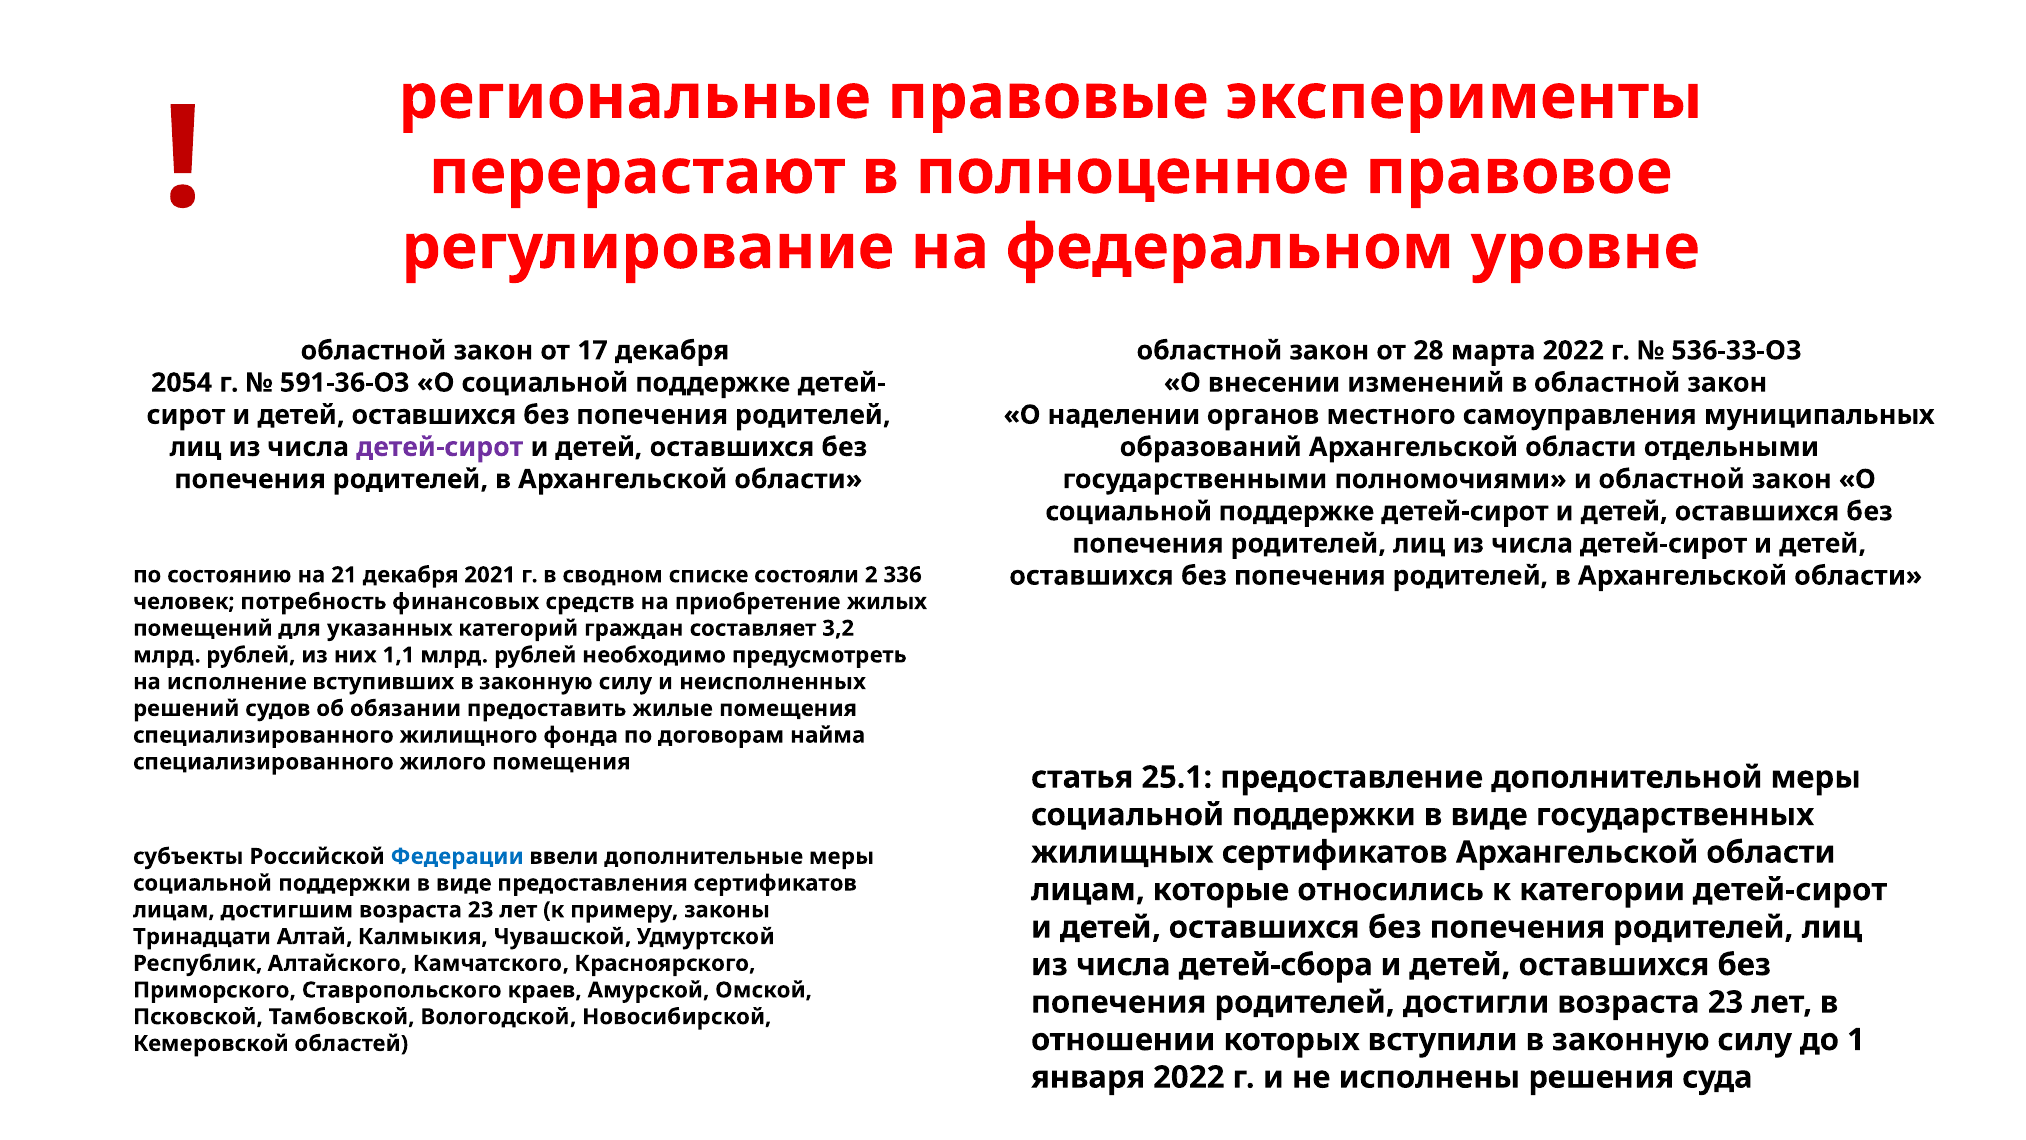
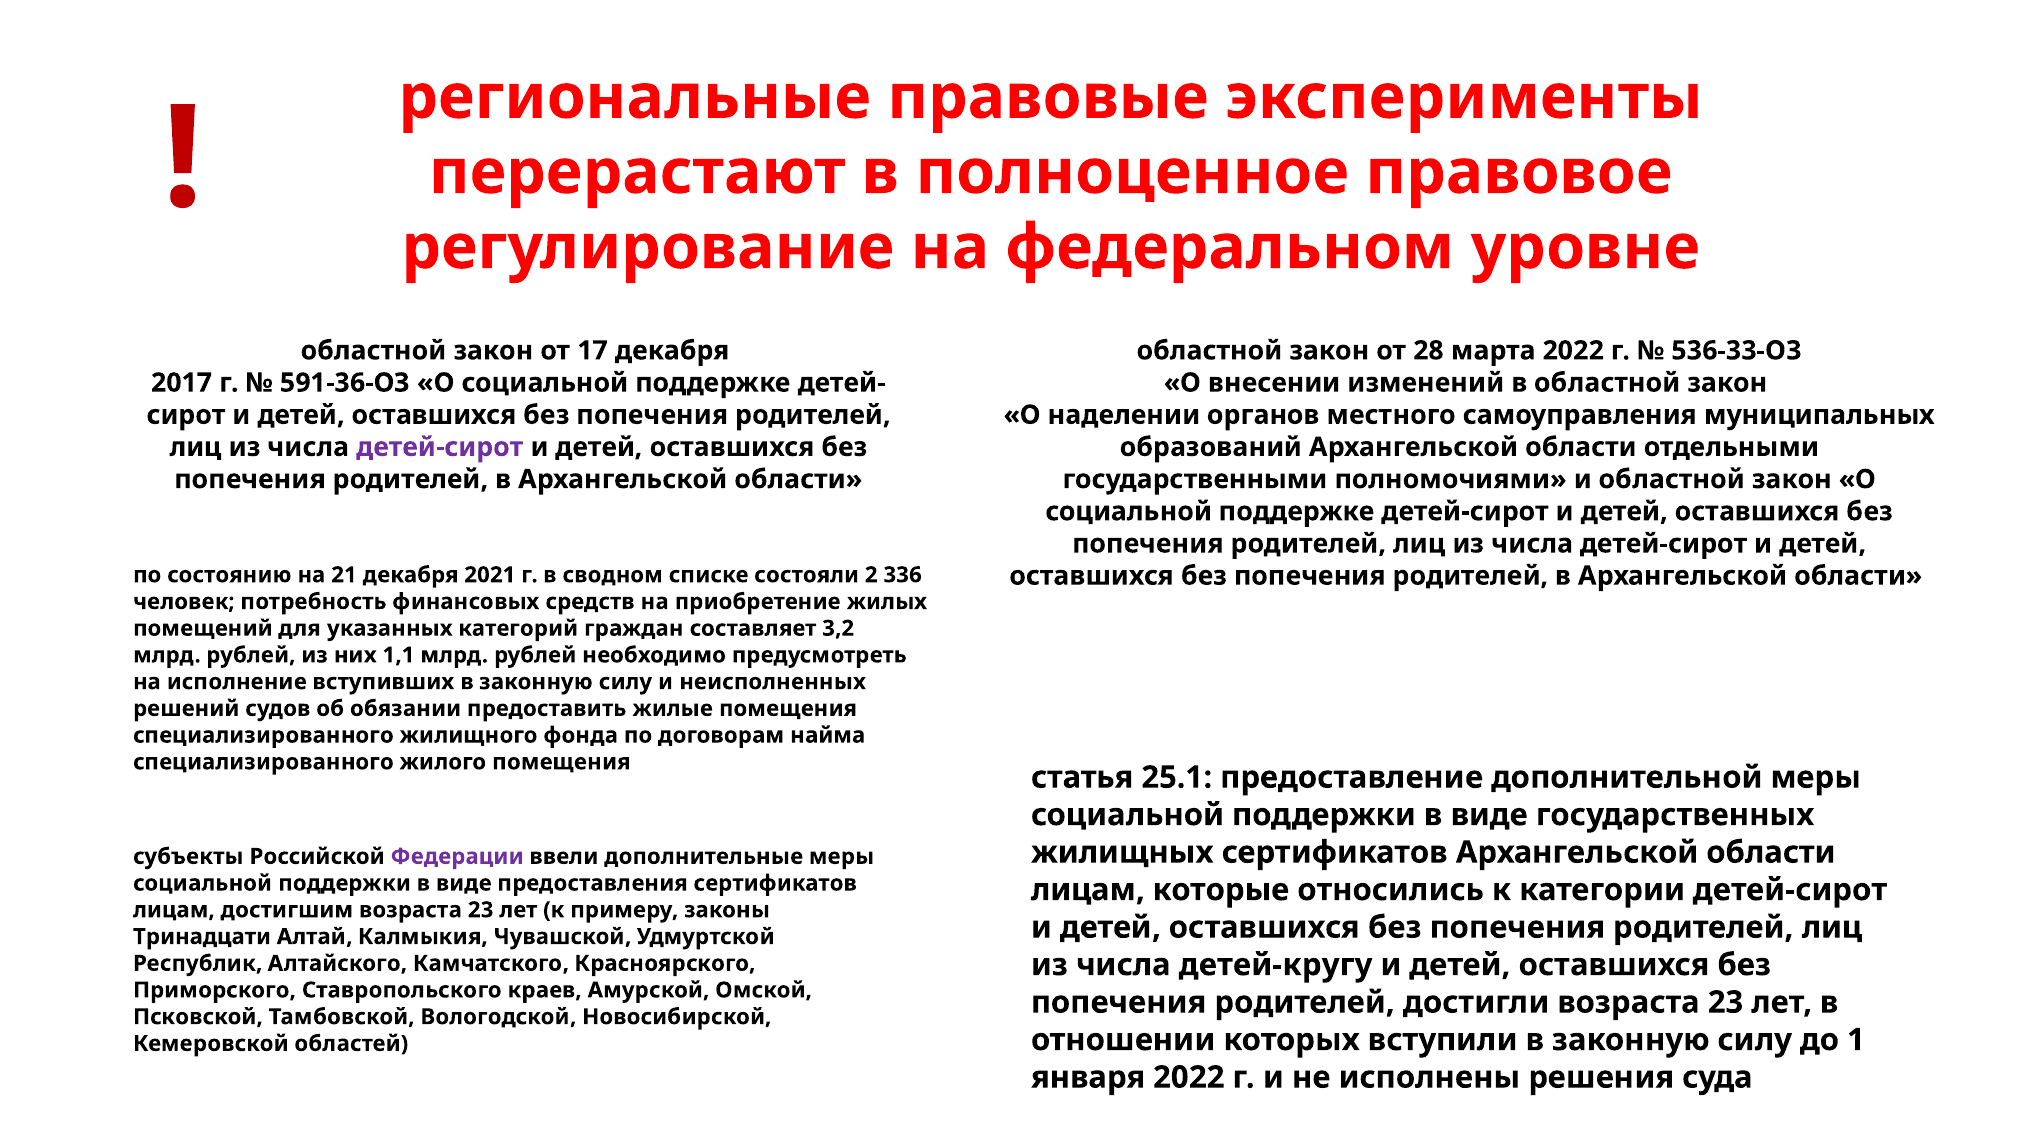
2054: 2054 -> 2017
Федерации colour: blue -> purple
детей-сбора: детей-сбора -> детей-кругу
